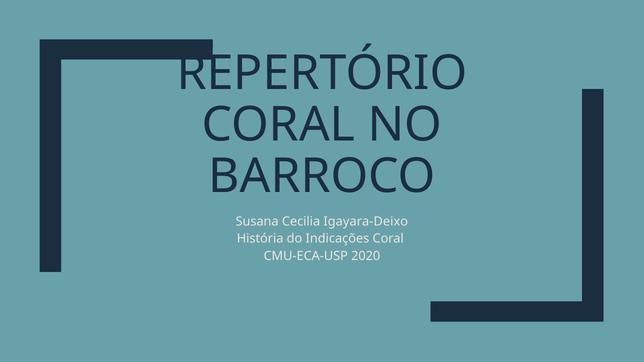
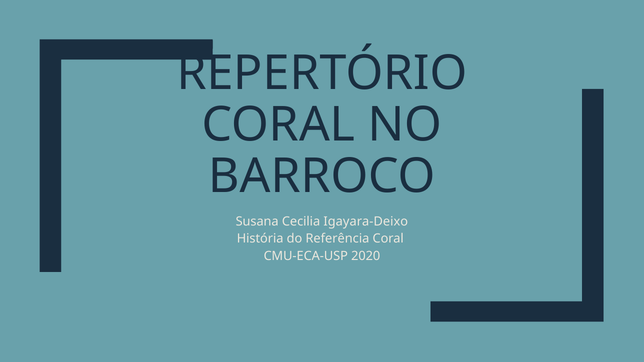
Indicações: Indicações -> Referência
